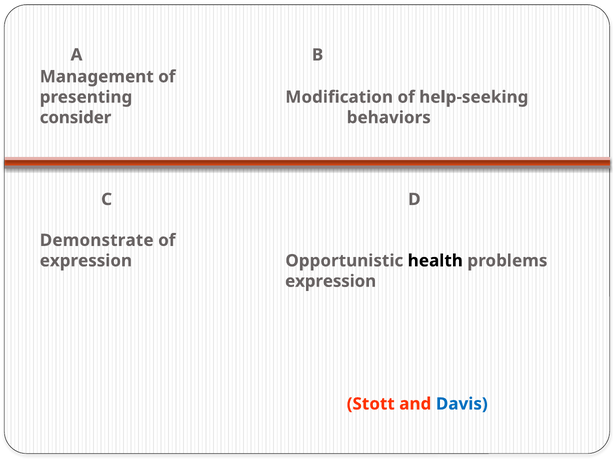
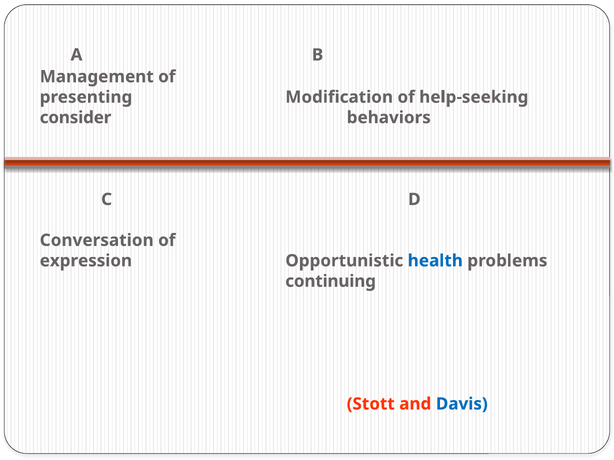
Demonstrate: Demonstrate -> Conversation
health colour: black -> blue
expression at (331, 281): expression -> continuing
